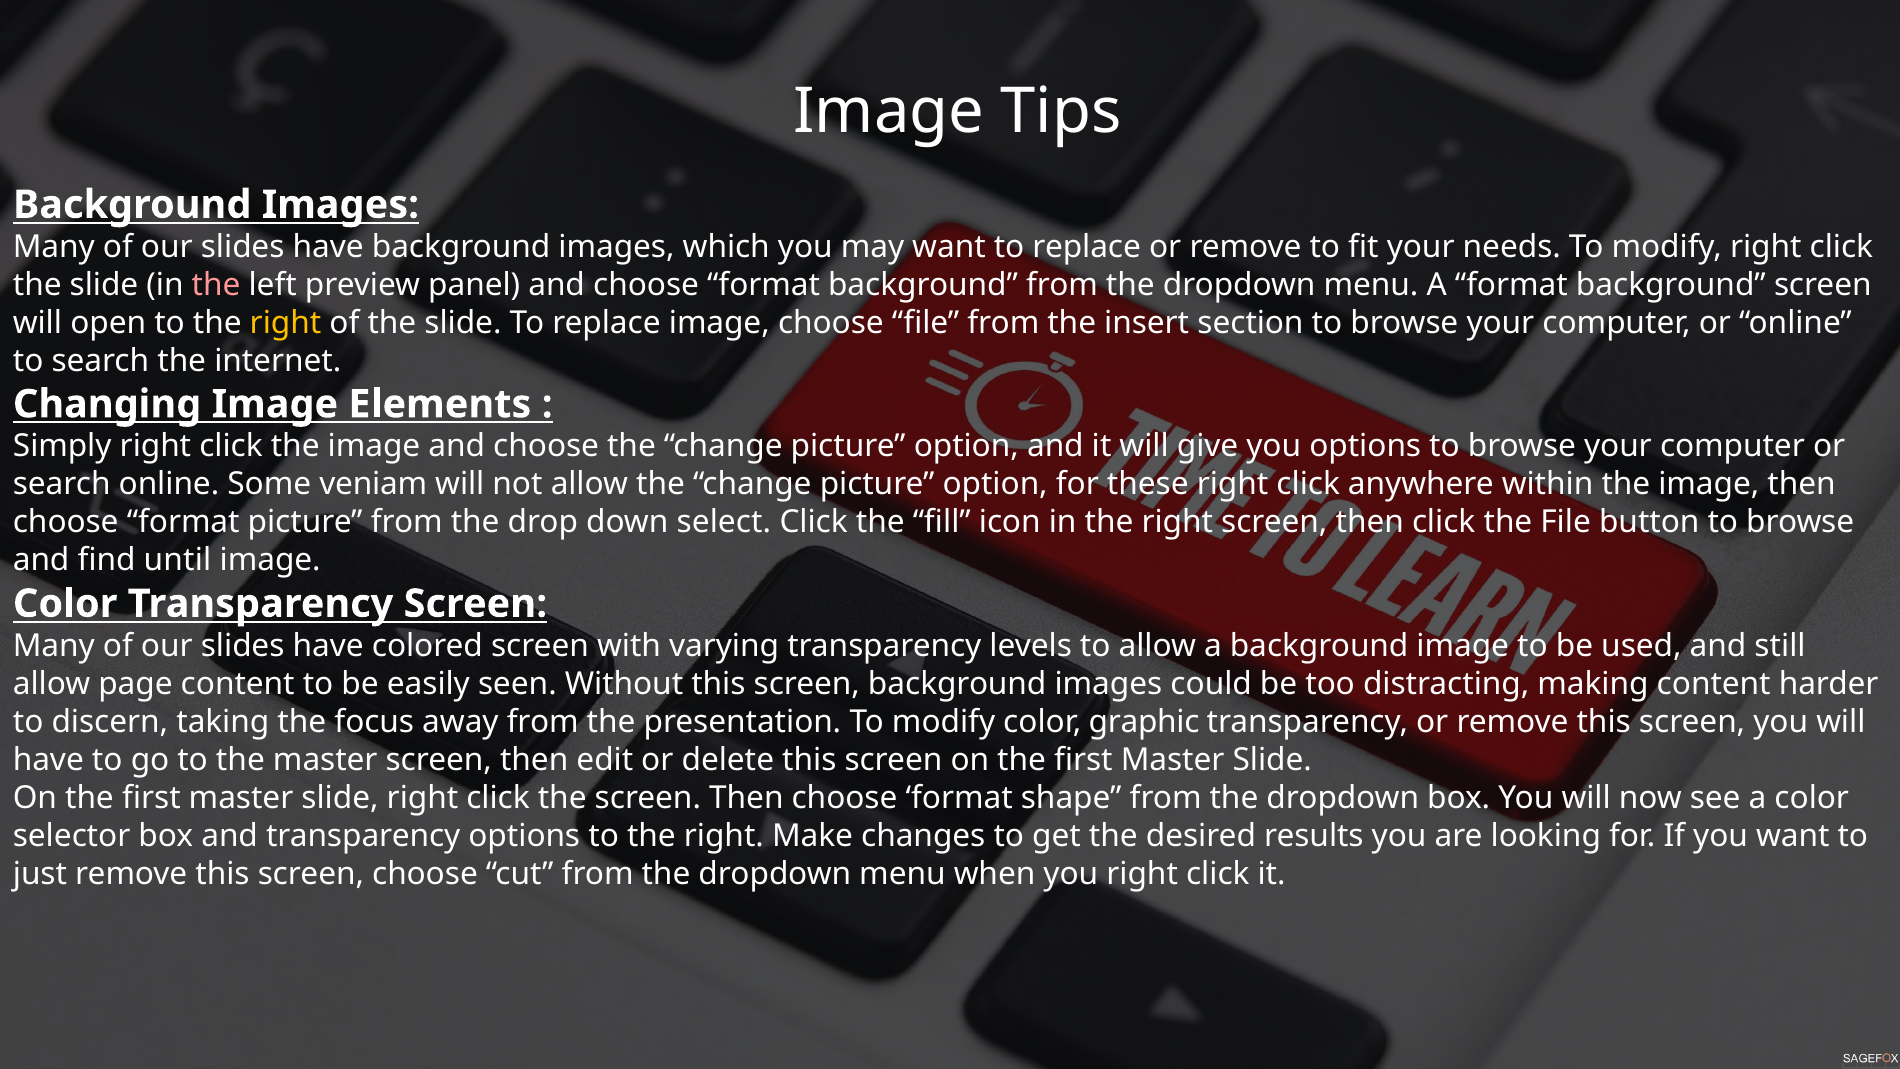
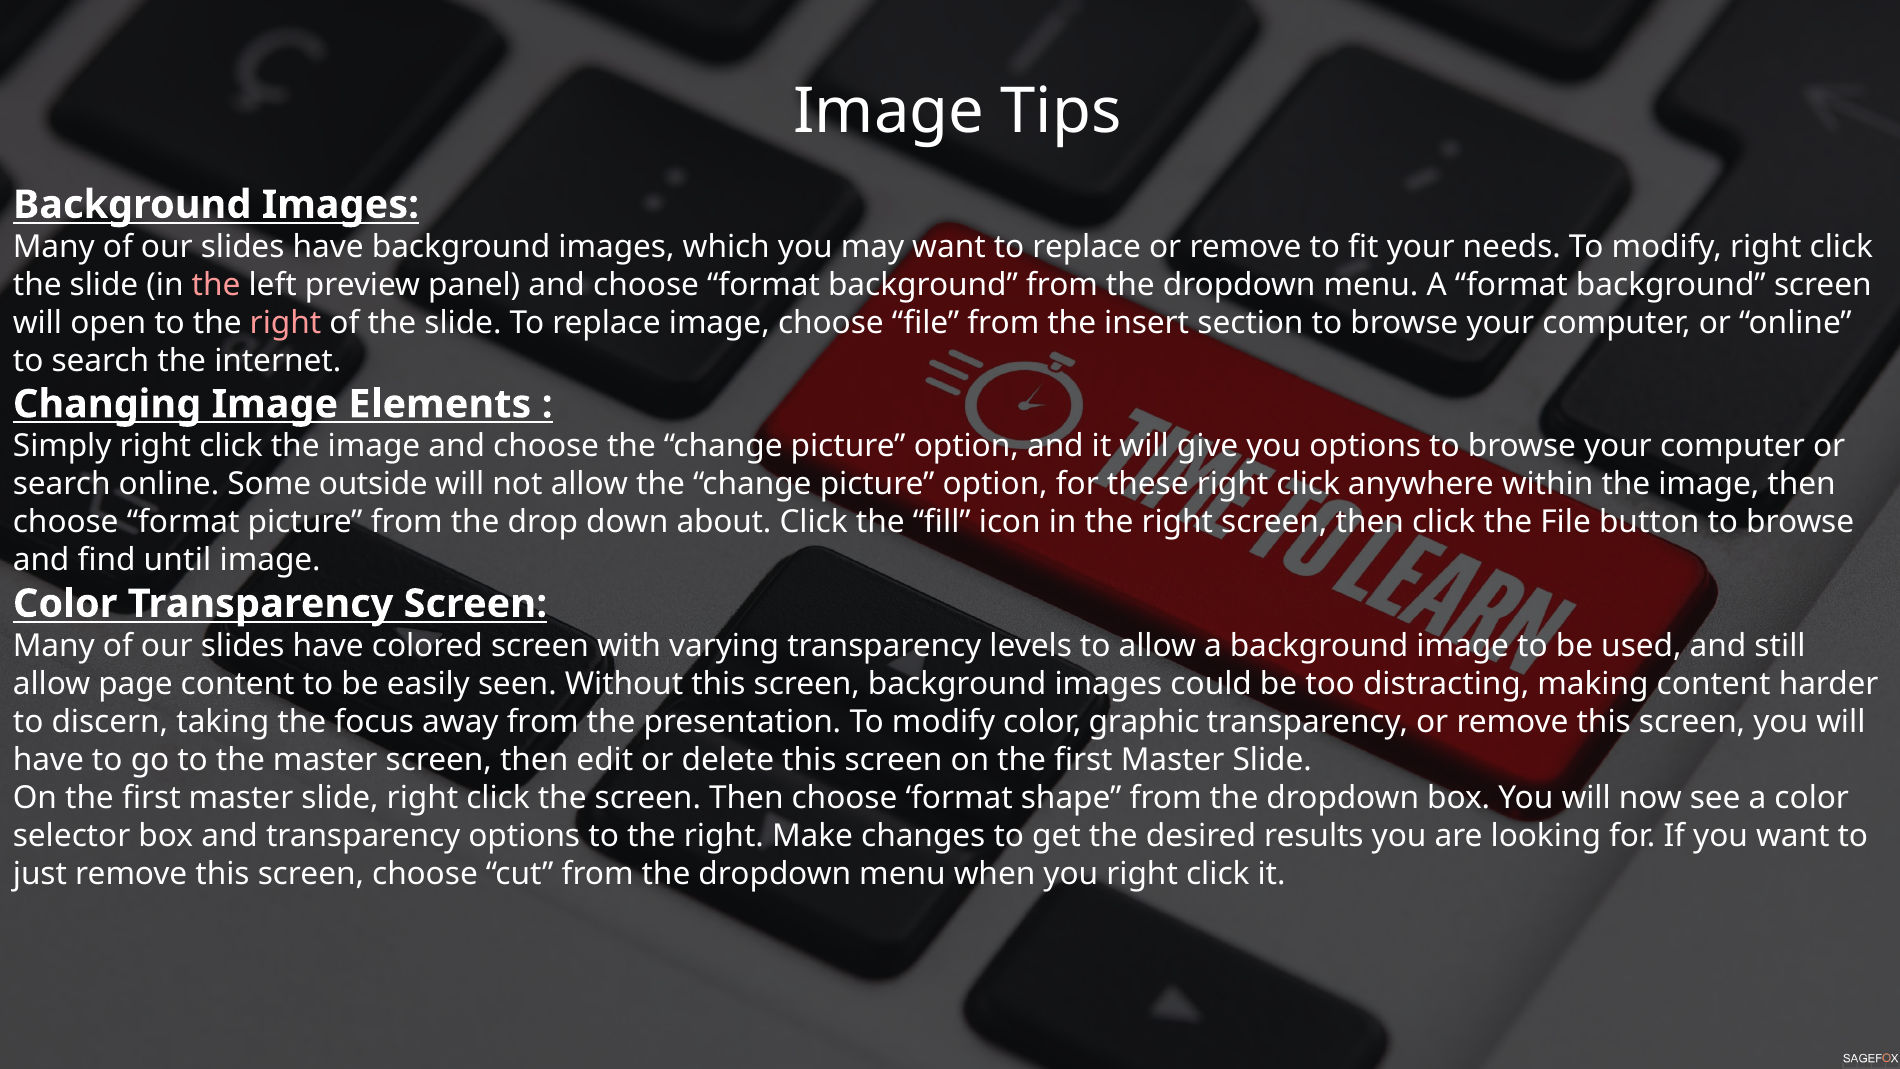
right at (286, 323) colour: yellow -> pink
veniam: veniam -> outside
select: select -> about
